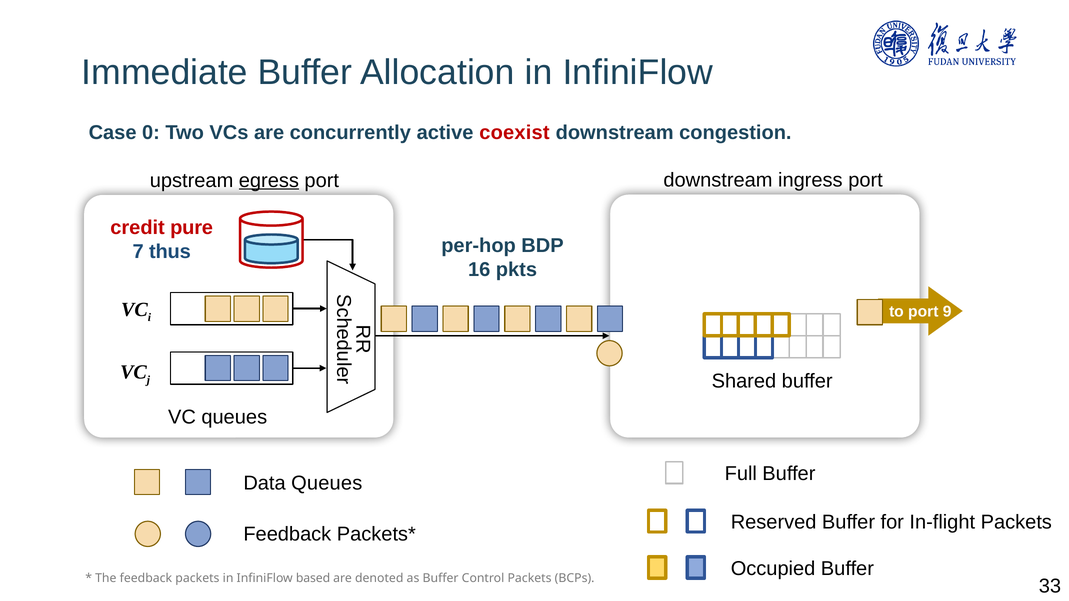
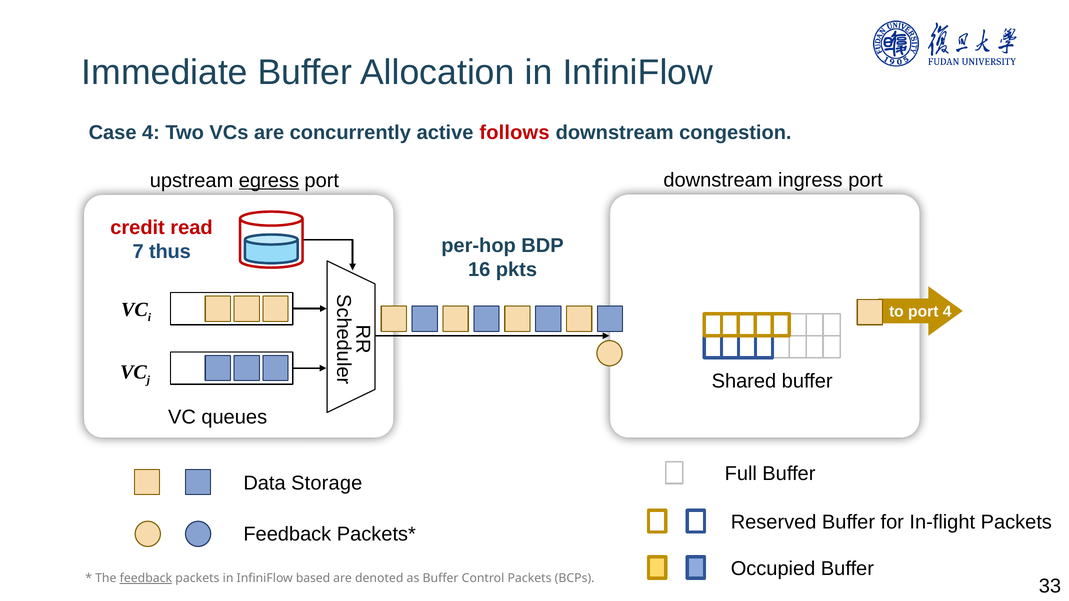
Case 0: 0 -> 4
coexist: coexist -> follows
pure: pure -> read
port 9: 9 -> 4
Data Queues: Queues -> Storage
feedback at (146, 579) underline: none -> present
